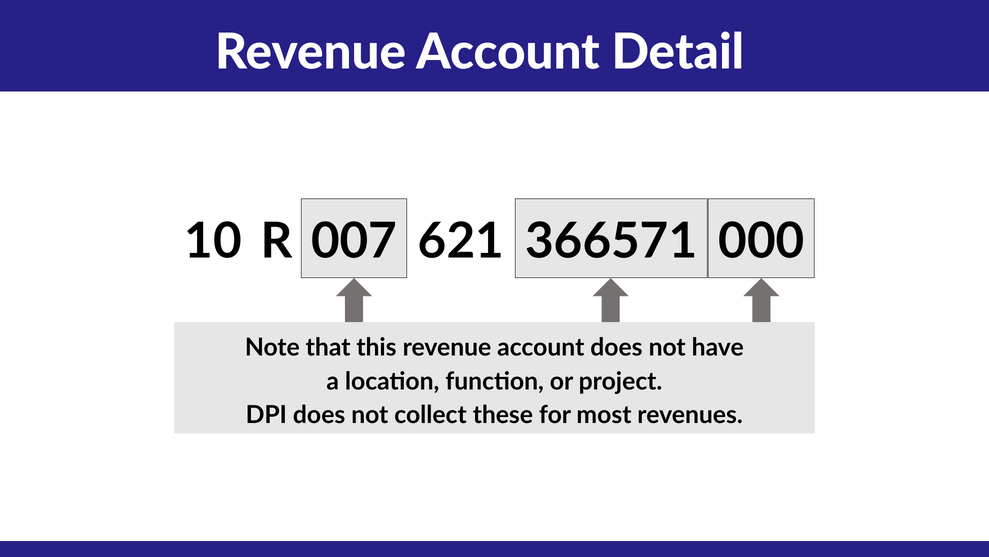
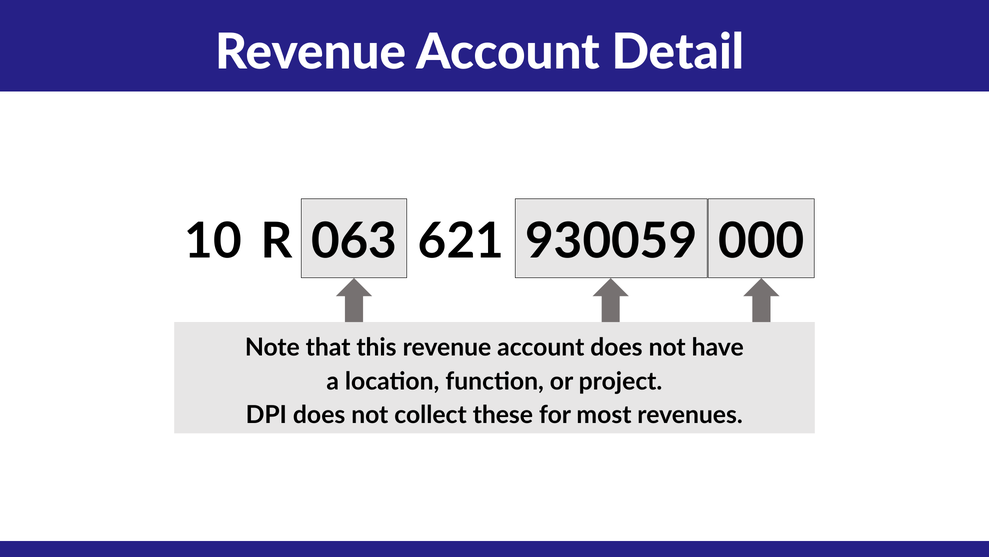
007: 007 -> 063
366571: 366571 -> 930059
